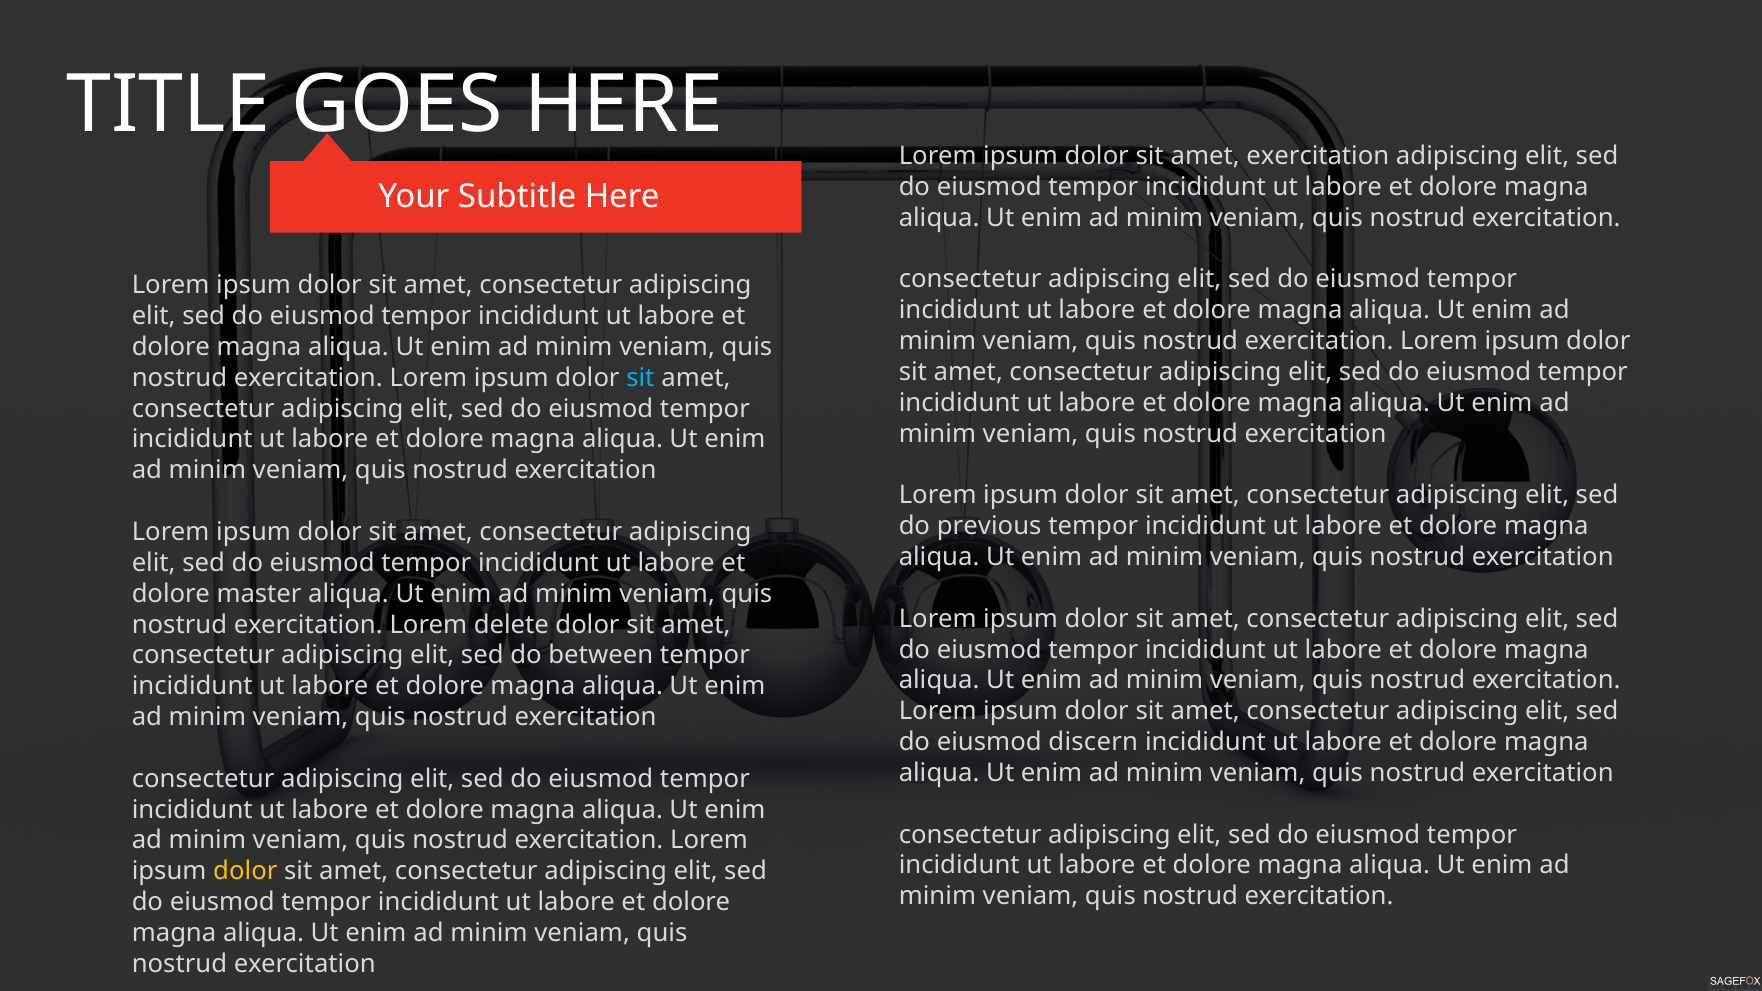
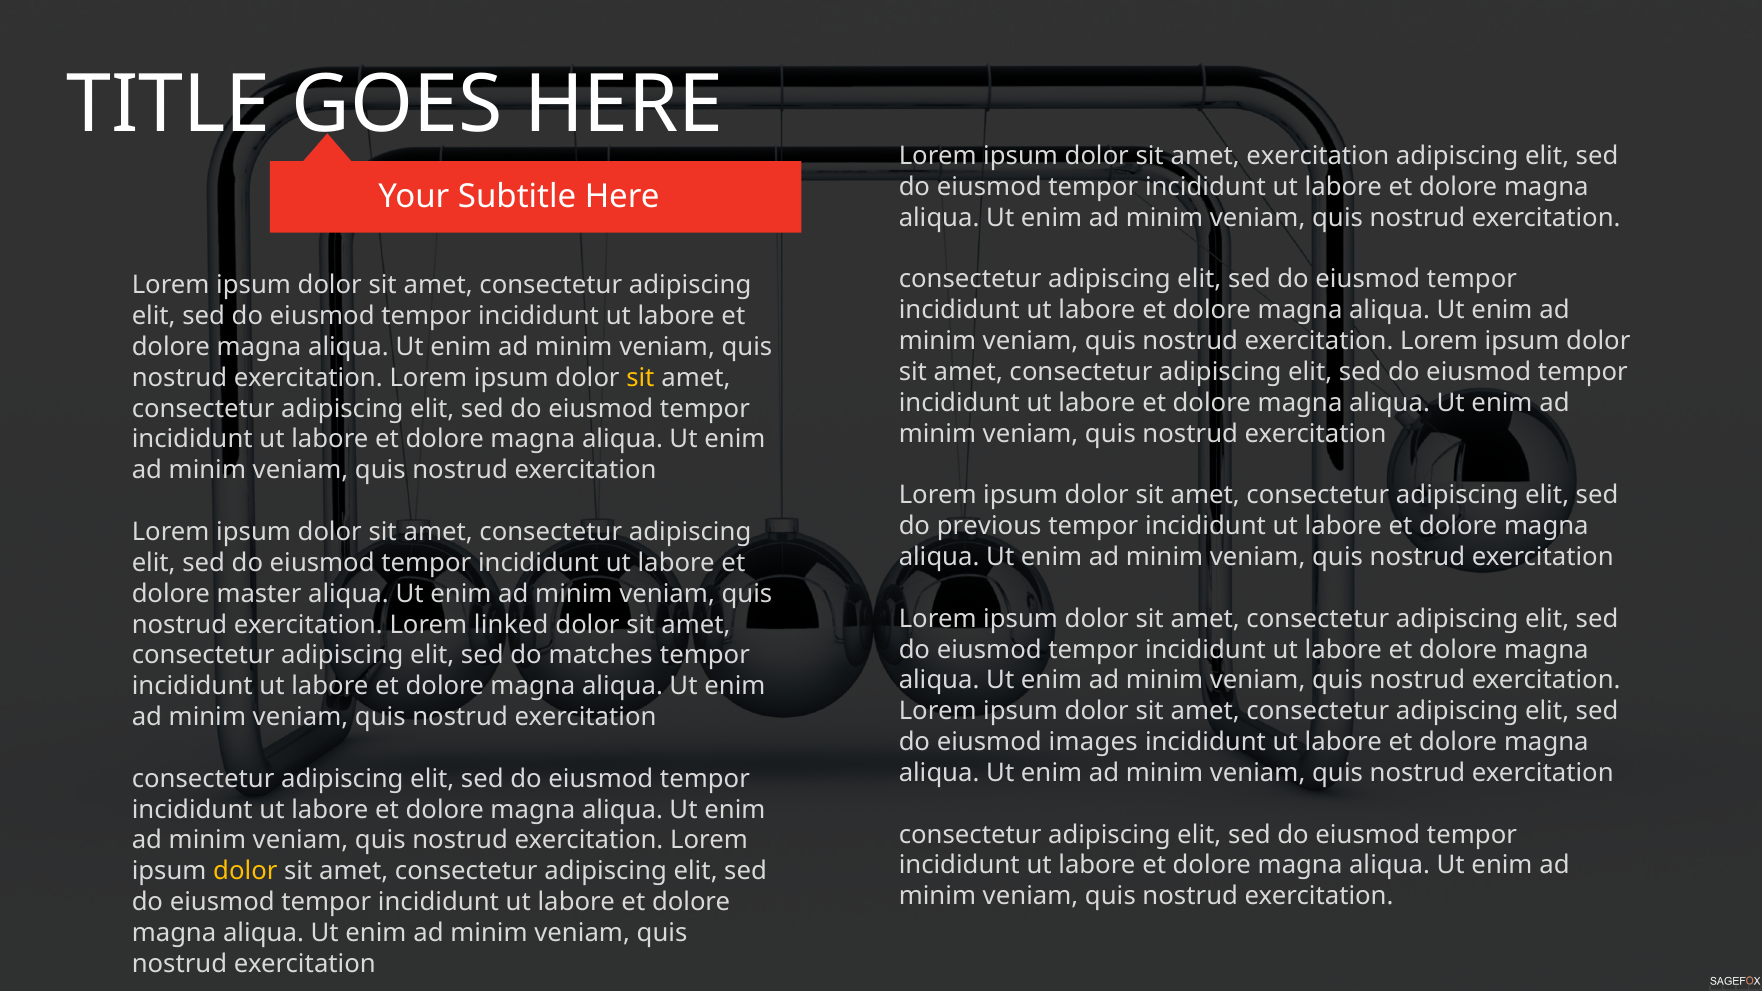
sit at (640, 378) colour: light blue -> yellow
delete: delete -> linked
between: between -> matches
discern: discern -> images
